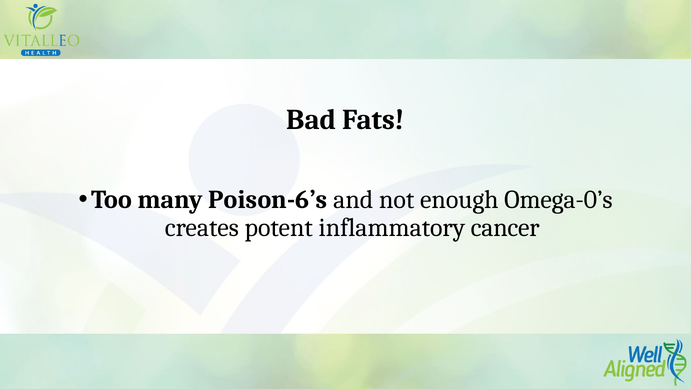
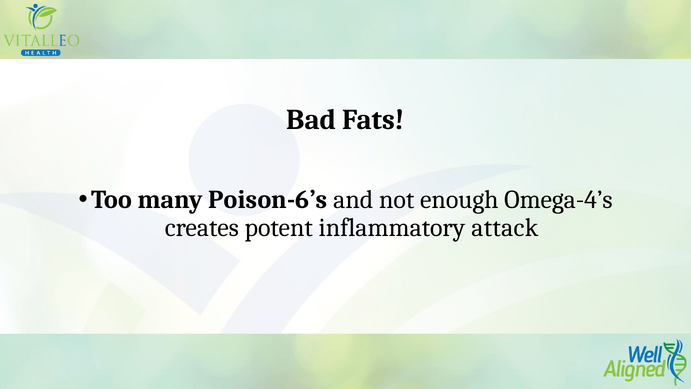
Omega-0’s: Omega-0’s -> Omega-4’s
cancer: cancer -> attack
